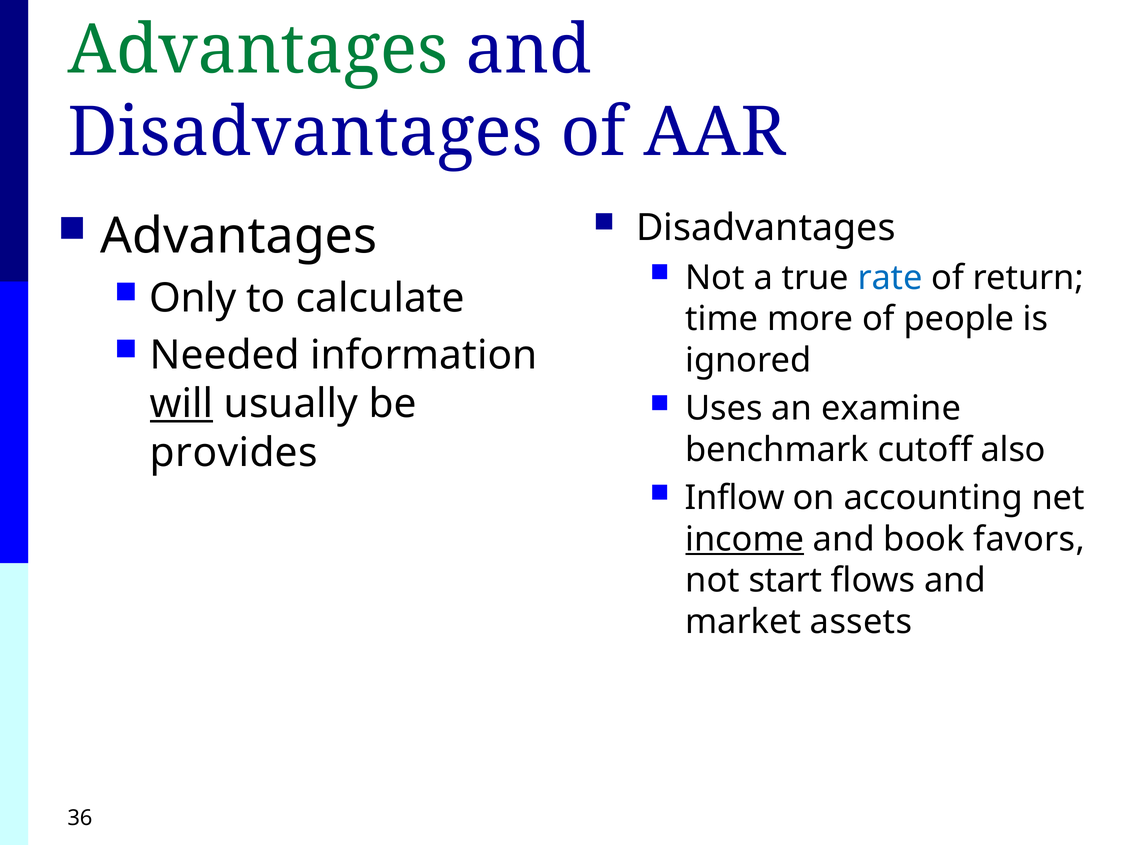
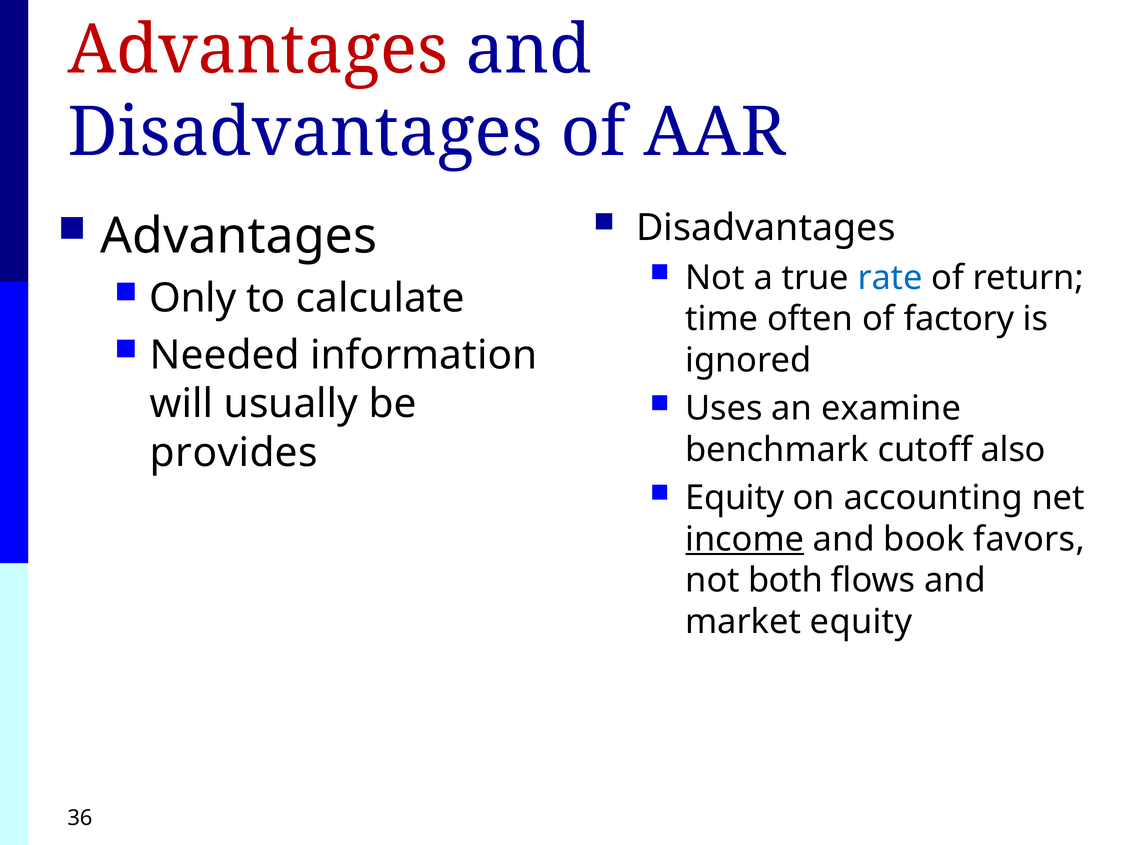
Advantages at (258, 50) colour: green -> red
more: more -> often
people: people -> factory
will underline: present -> none
Inflow at (735, 498): Inflow -> Equity
start: start -> both
market assets: assets -> equity
